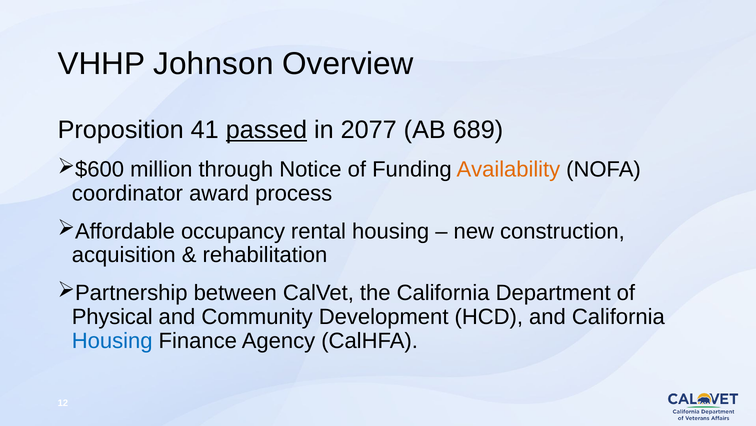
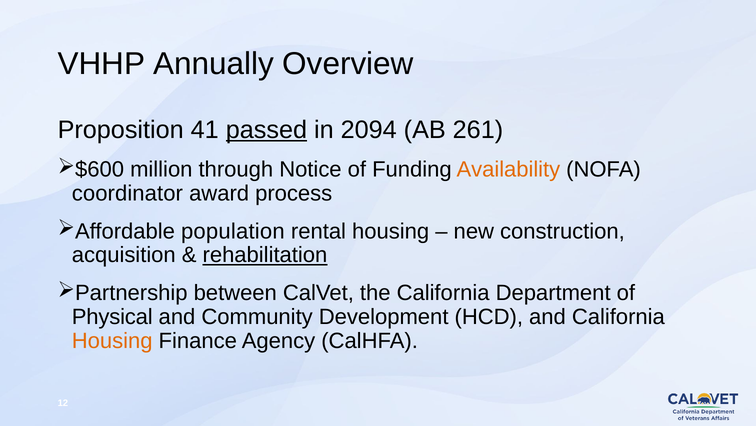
Johnson: Johnson -> Annually
2077: 2077 -> 2094
689: 689 -> 261
occupancy: occupancy -> population
rehabilitation underline: none -> present
Housing at (112, 340) colour: blue -> orange
